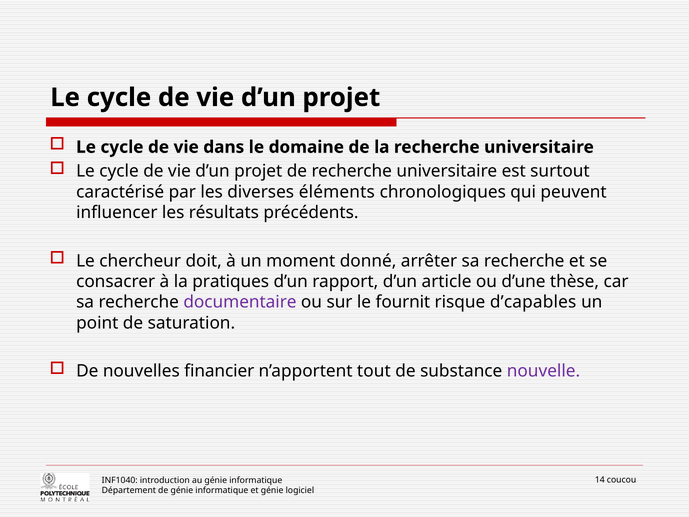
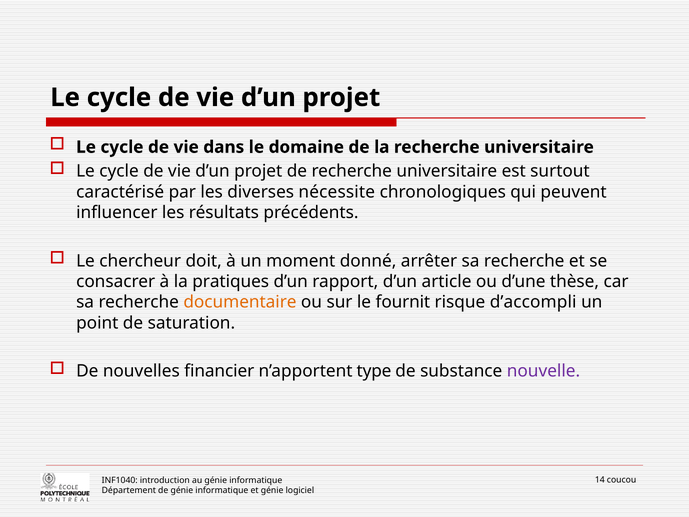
éléments: éléments -> nécessite
documentaire colour: purple -> orange
d’capables: d’capables -> d’accompli
tout: tout -> type
